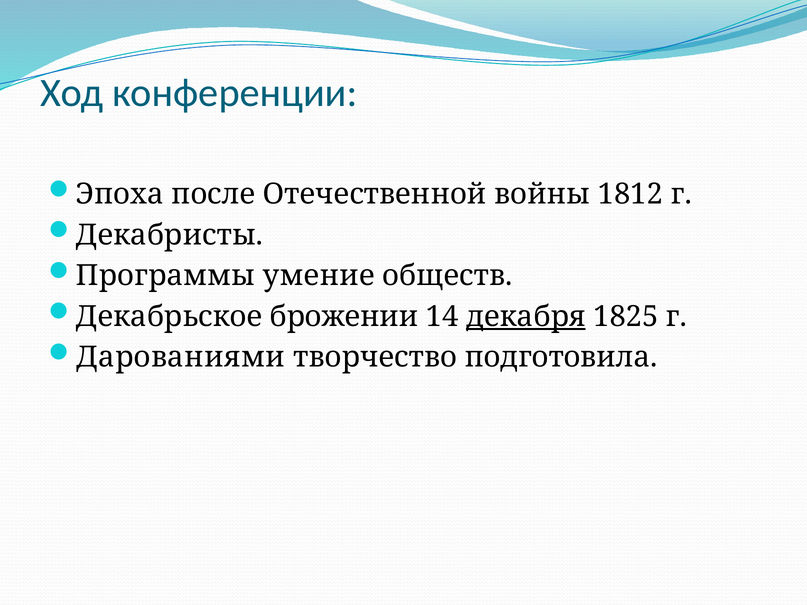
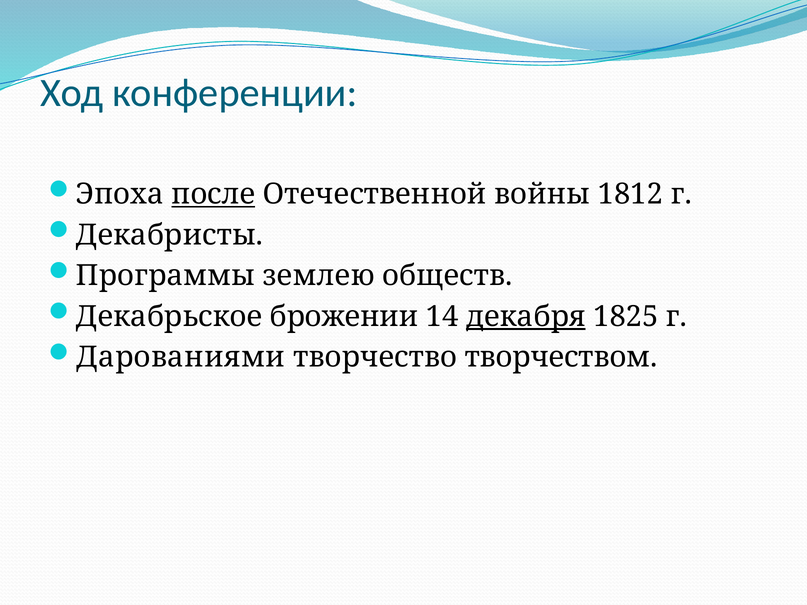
после underline: none -> present
умение: умение -> землею
подготовила: подготовила -> творчеством
